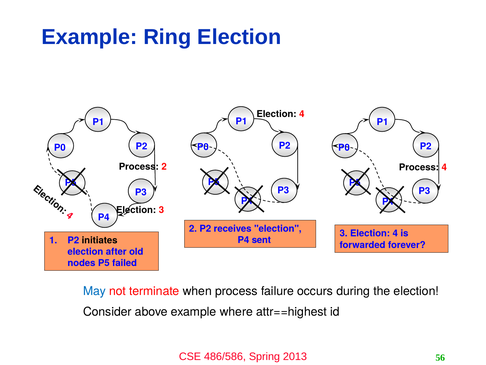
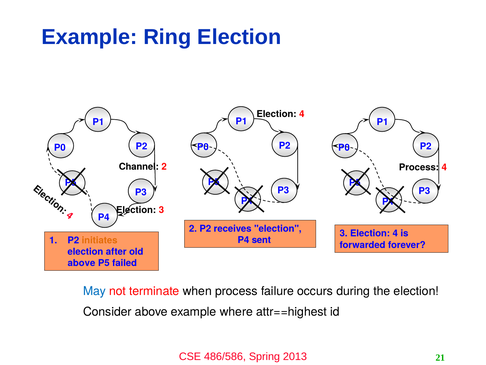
Process at (139, 166): Process -> Channel
initiates colour: black -> orange
nodes at (81, 263): nodes -> above
56: 56 -> 21
